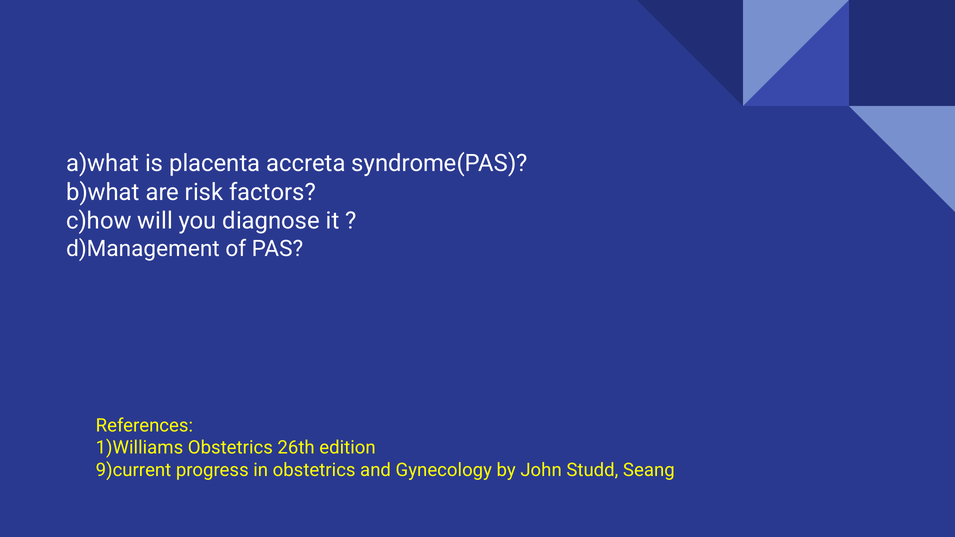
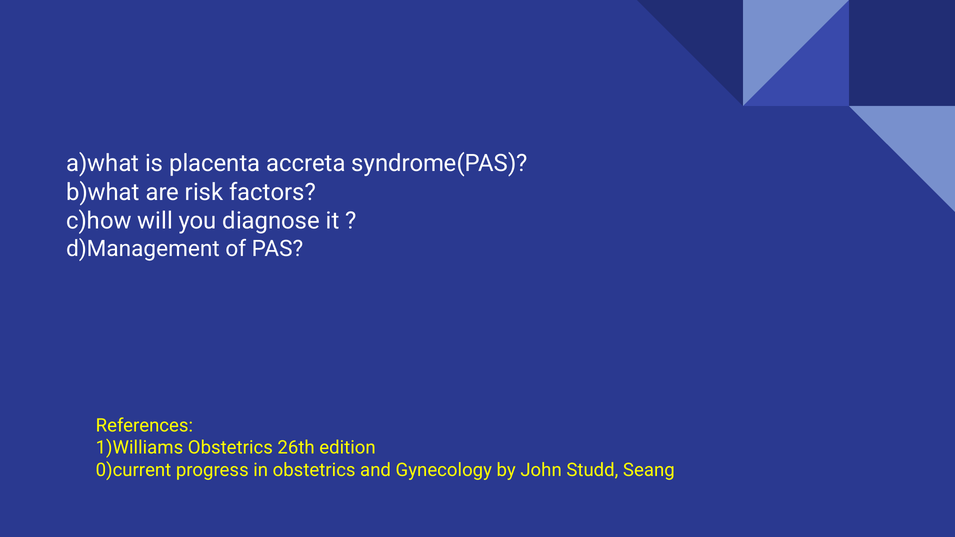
9)current: 9)current -> 0)current
